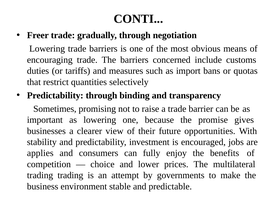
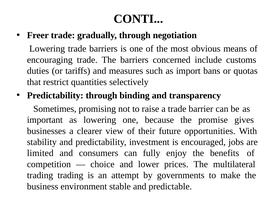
applies: applies -> limited
